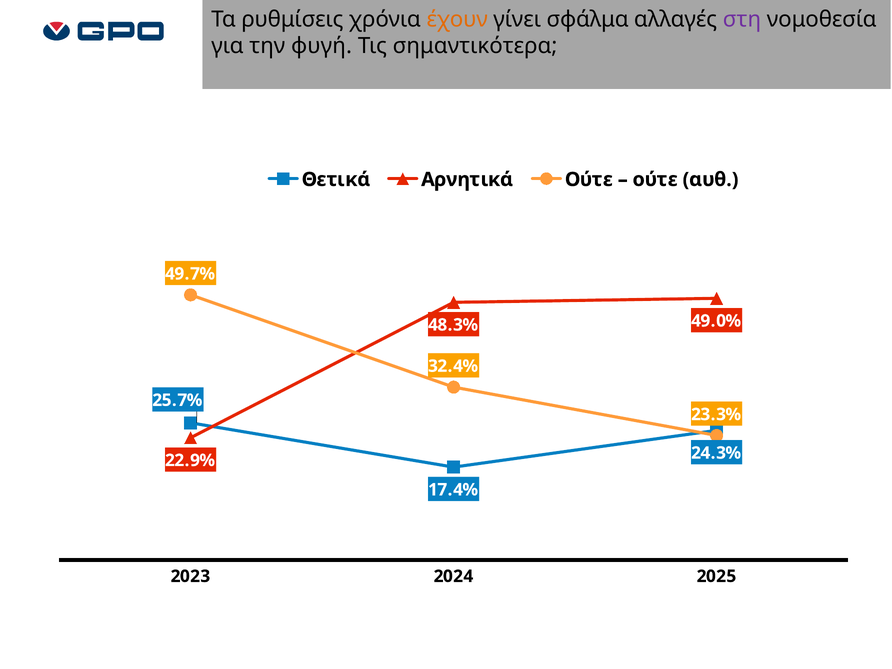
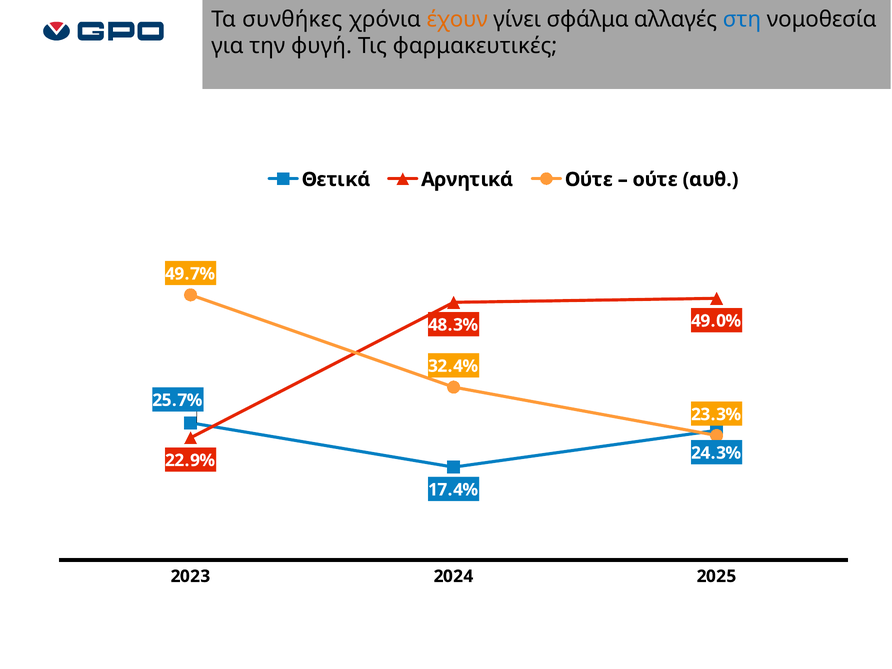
ρυθμίσεις: ρυθμίσεις -> συνθήκες
στη colour: purple -> blue
σημαντικότερα: σημαντικότερα -> φαρμακευτικές
